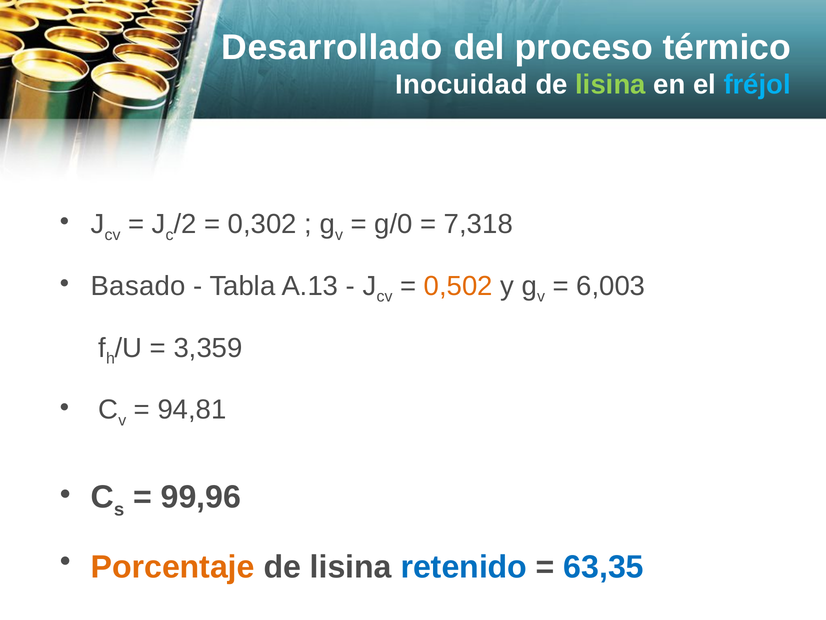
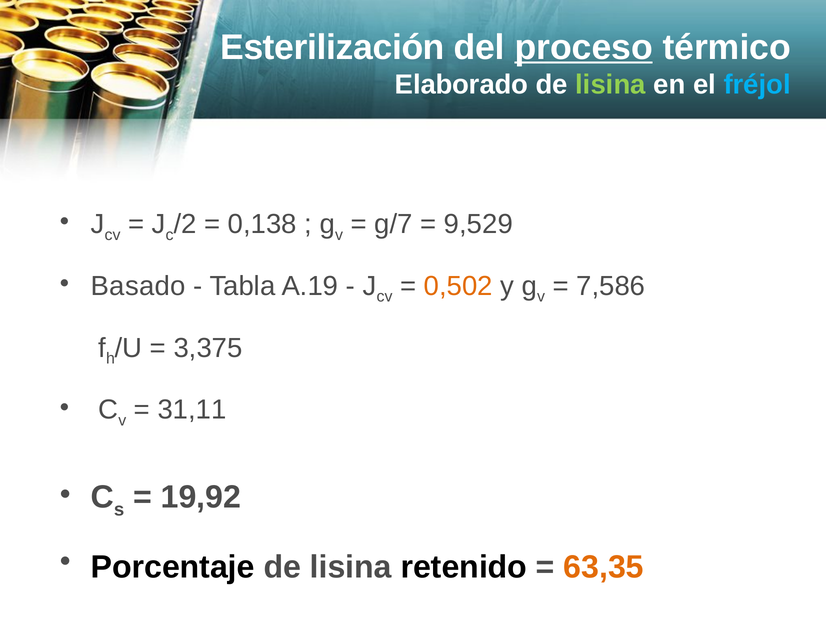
Desarrollado: Desarrollado -> Esterilización
proceso underline: none -> present
Inocuidad: Inocuidad -> Elaborado
0,302: 0,302 -> 0,138
g/0: g/0 -> g/7
7,318: 7,318 -> 9,529
A.13: A.13 -> A.19
6,003: 6,003 -> 7,586
3,359: 3,359 -> 3,375
94,81: 94,81 -> 31,11
99,96: 99,96 -> 19,92
Porcentaje colour: orange -> black
retenido colour: blue -> black
63,35 colour: blue -> orange
